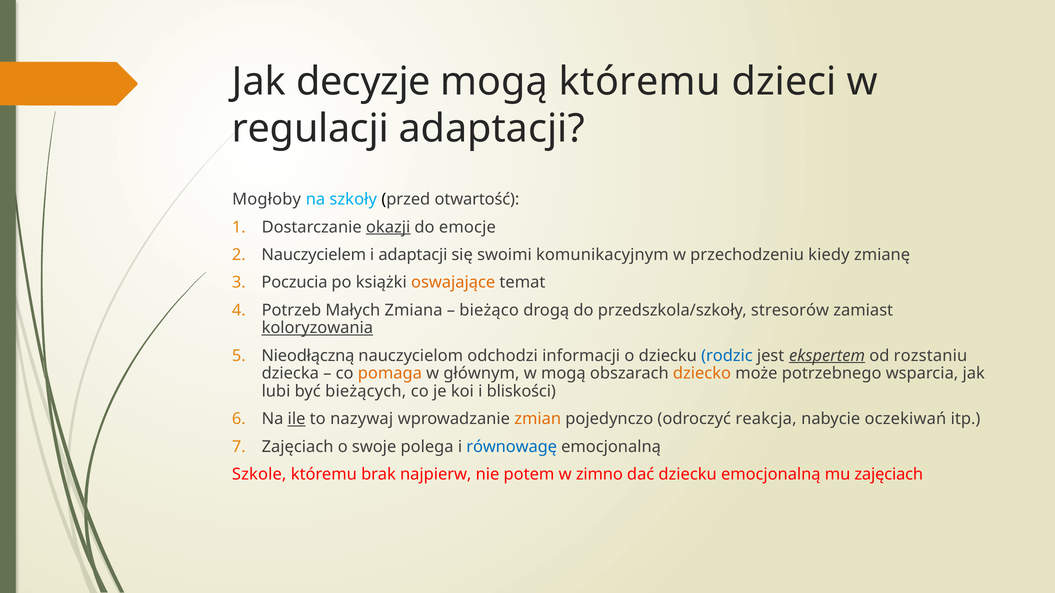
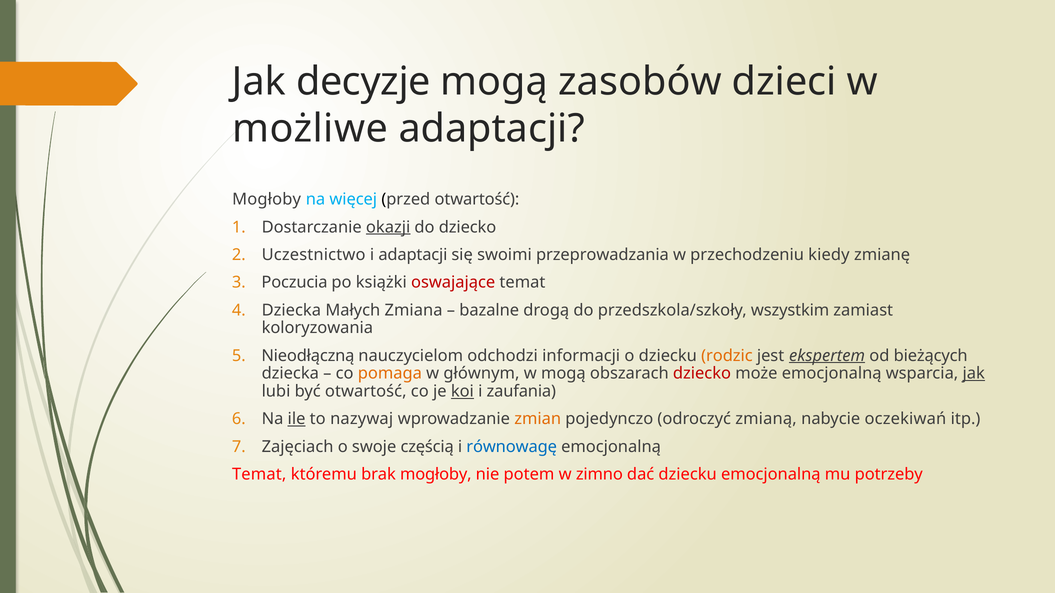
mogą któremu: któremu -> zasobów
regulacji: regulacji -> możliwe
szkoły: szkoły -> więcej
do emocje: emocje -> dziecko
Nauczycielem: Nauczycielem -> Uczestnictwo
komunikacyjnym: komunikacyjnym -> przeprowadzania
oswajające colour: orange -> red
Potrzeb at (291, 310): Potrzeb -> Dziecka
bieżąco: bieżąco -> bazalne
stresorów: stresorów -> wszystkim
koloryzowania underline: present -> none
rodzic colour: blue -> orange
rozstaniu: rozstaniu -> bieżących
dziecko at (702, 374) colour: orange -> red
może potrzebnego: potrzebnego -> emocjonalną
jak at (974, 374) underline: none -> present
być bieżących: bieżących -> otwartość
koi underline: none -> present
bliskości: bliskości -> zaufania
reakcja: reakcja -> zmianą
polega: polega -> częścią
Szkole at (259, 475): Szkole -> Temat
brak najpierw: najpierw -> mogłoby
mu zajęciach: zajęciach -> potrzeby
